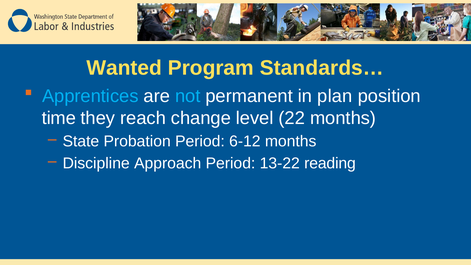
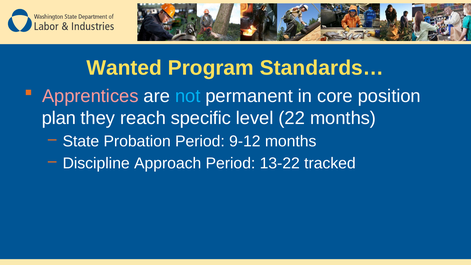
Apprentices colour: light blue -> pink
plan: plan -> core
time: time -> plan
change: change -> specific
6-12: 6-12 -> 9-12
reading: reading -> tracked
